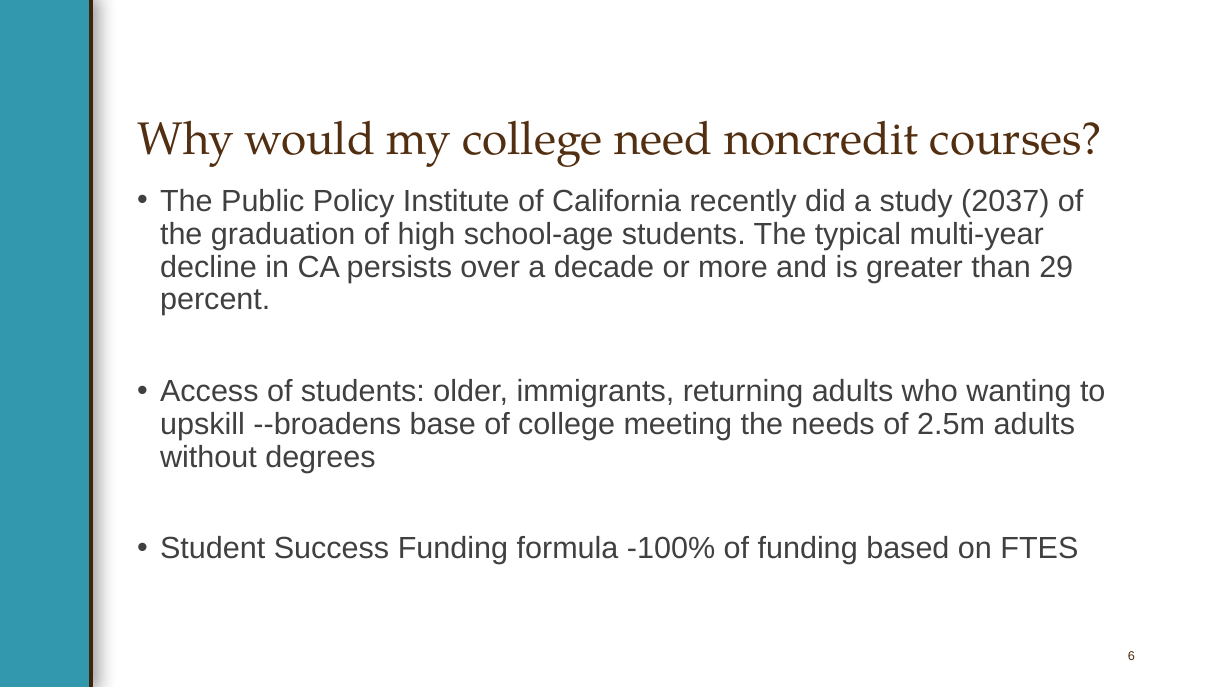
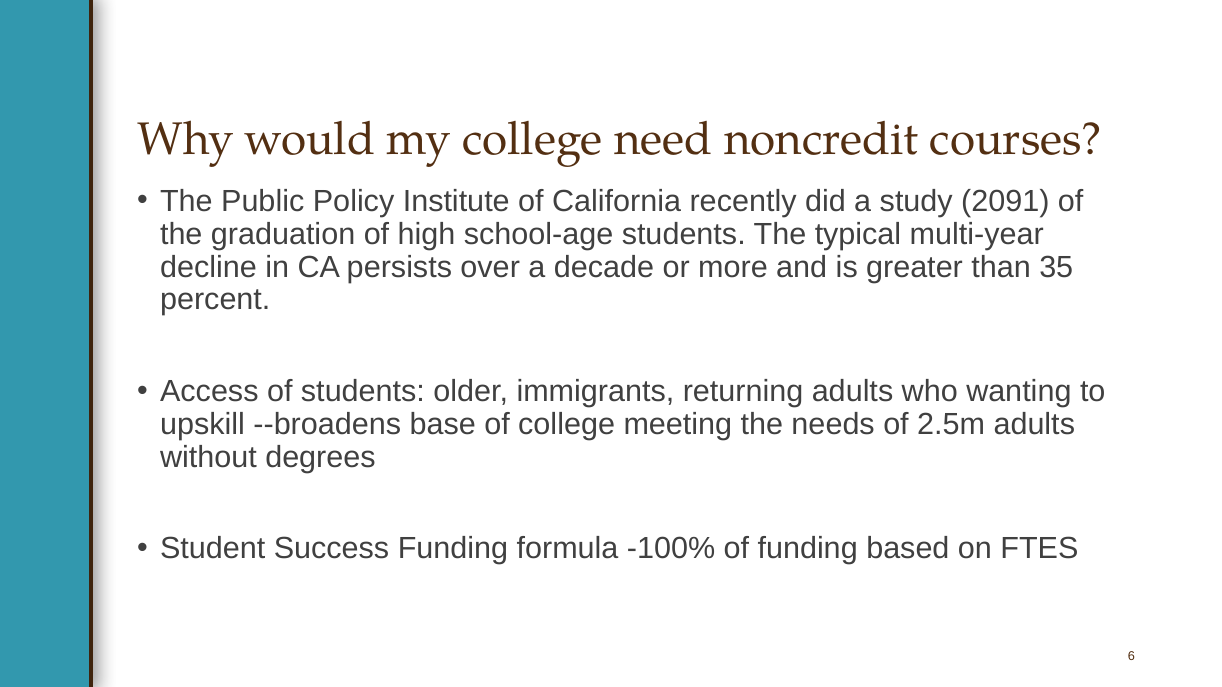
2037: 2037 -> 2091
29: 29 -> 35
